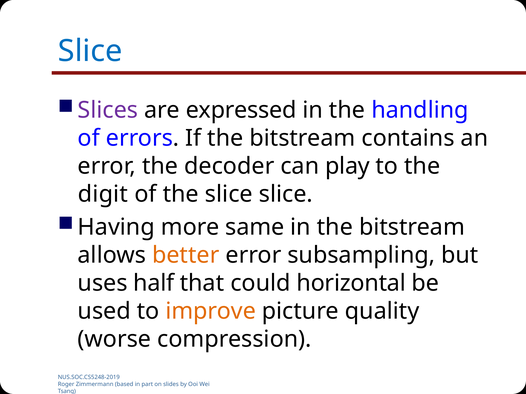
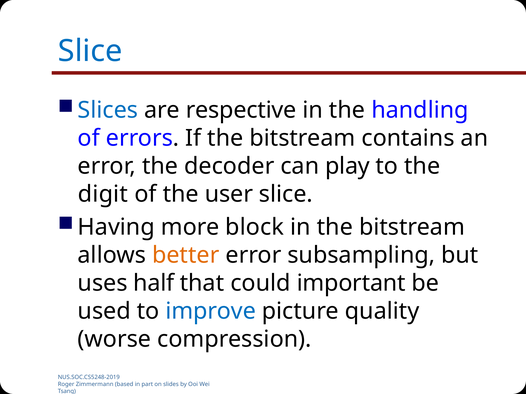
Slices colour: purple -> blue
expressed: expressed -> respective
the slice: slice -> user
same: same -> block
horizontal: horizontal -> important
improve colour: orange -> blue
